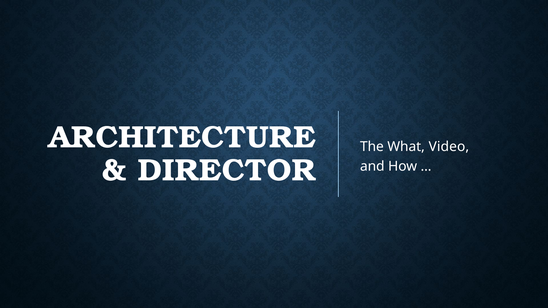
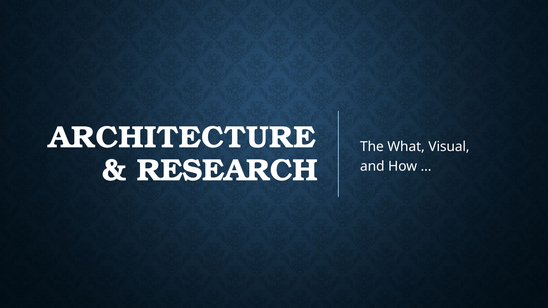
Video: Video -> Visual
DIRECTOR: DIRECTOR -> RESEARCH
